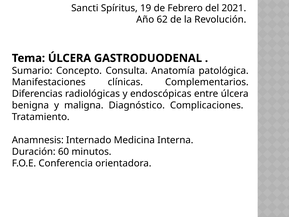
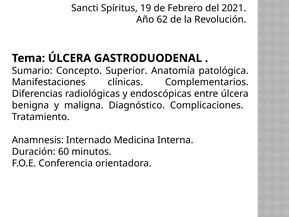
Consulta: Consulta -> Superior
